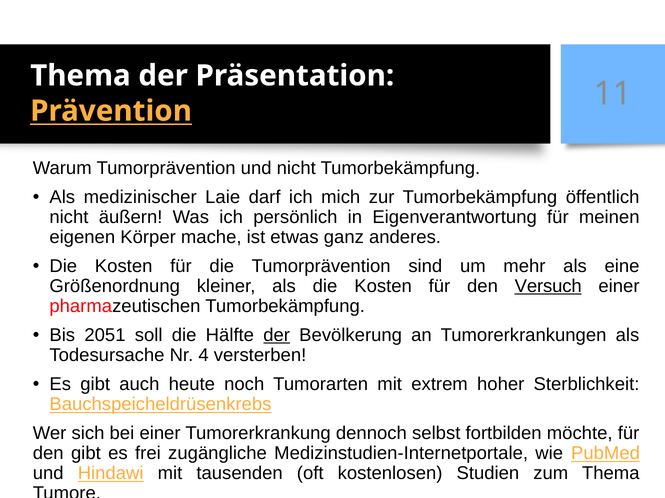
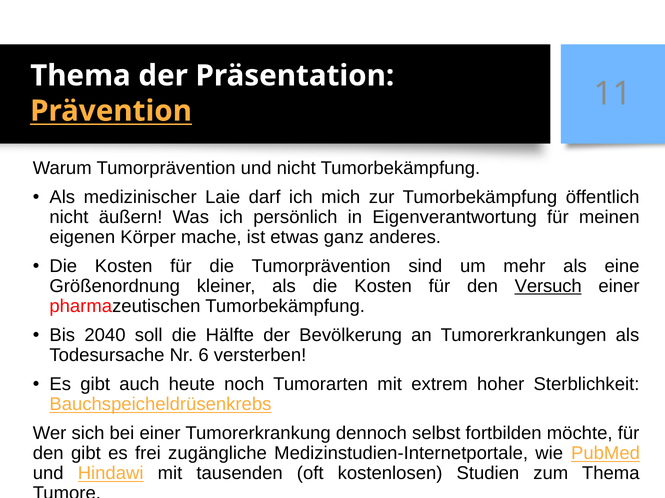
2051: 2051 -> 2040
der at (277, 336) underline: present -> none
4: 4 -> 6
